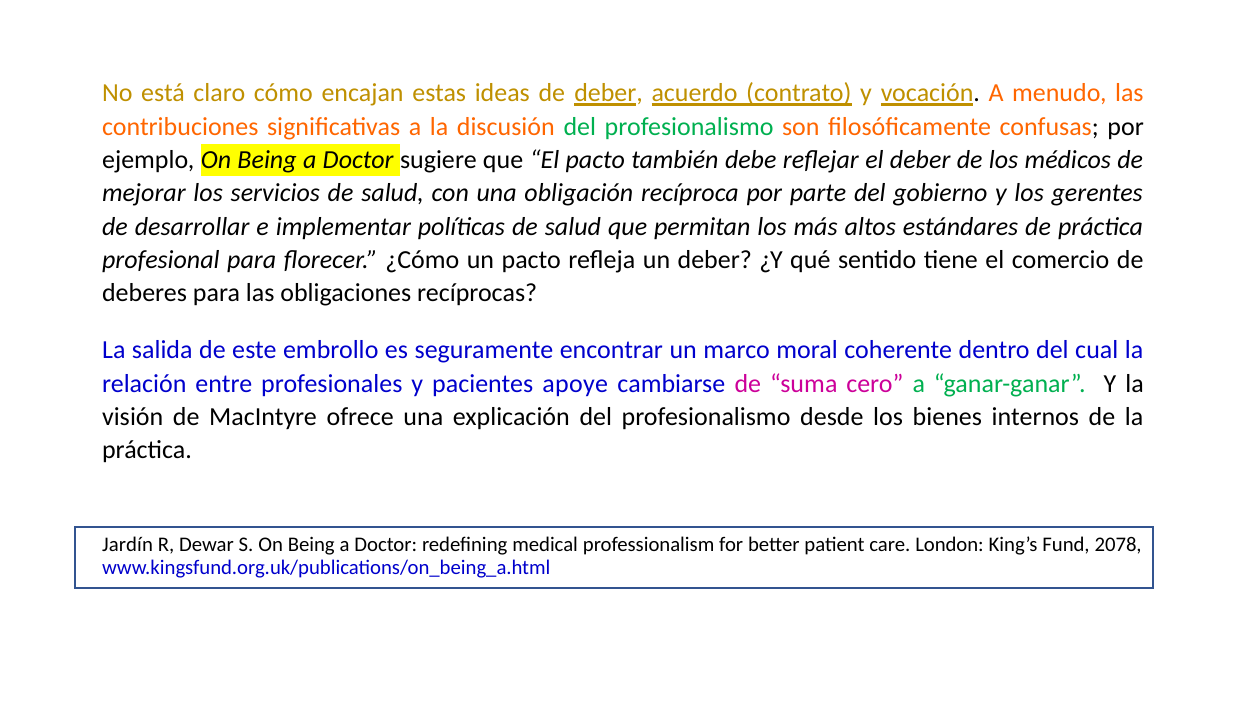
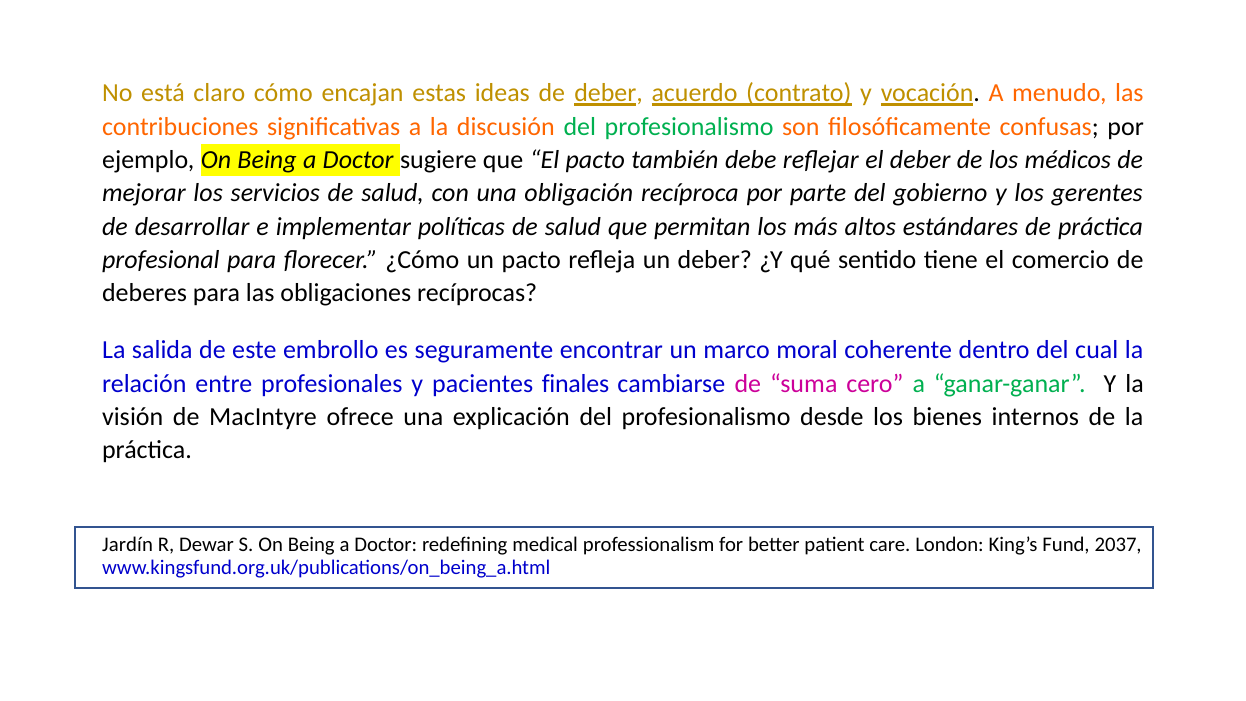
apoye: apoye -> finales
2078: 2078 -> 2037
